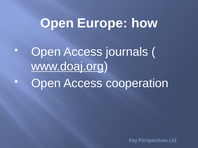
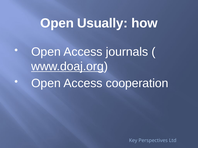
Europe: Europe -> Usually
